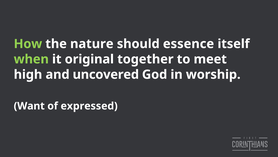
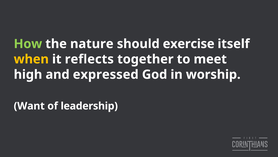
essence: essence -> exercise
when colour: light green -> yellow
original: original -> reflects
uncovered: uncovered -> expressed
expressed: expressed -> leadership
